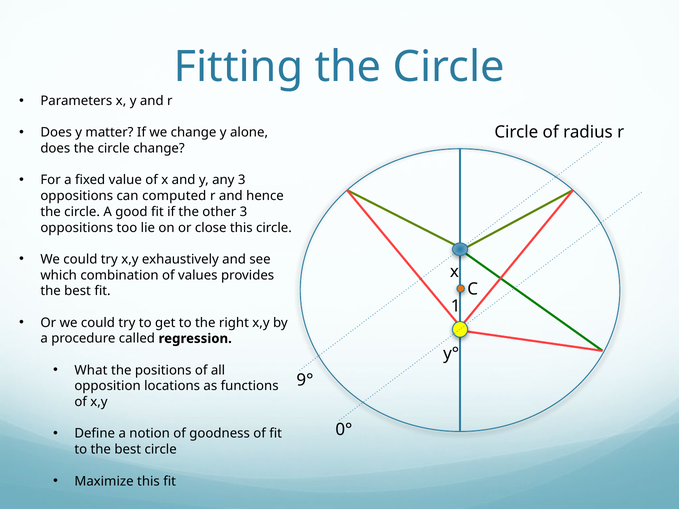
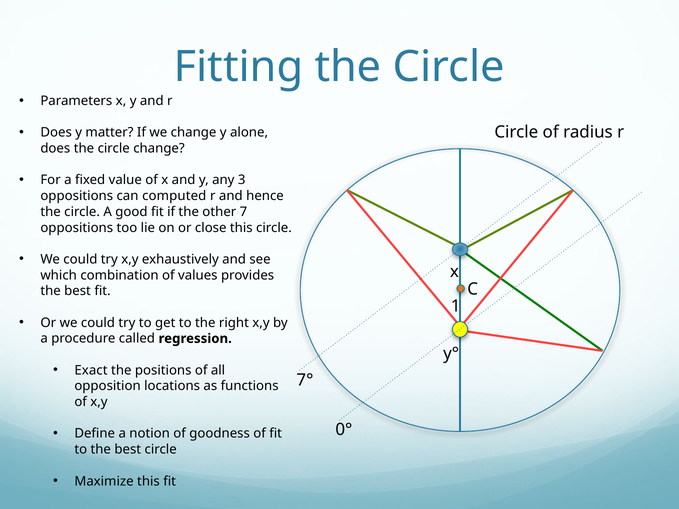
other 3: 3 -> 7
What: What -> Exact
9°: 9° -> 7°
